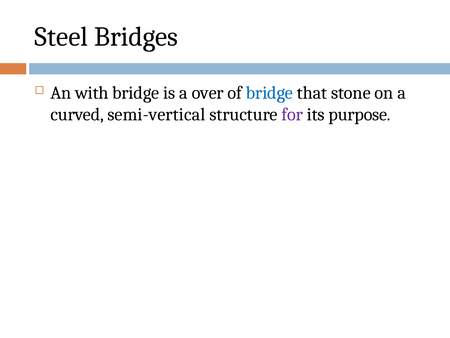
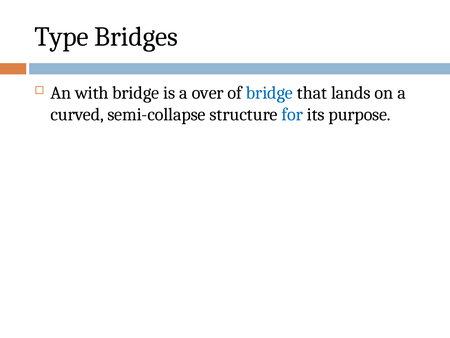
Steel: Steel -> Type
stone: stone -> lands
semi-vertical: semi-vertical -> semi-collapse
for colour: purple -> blue
